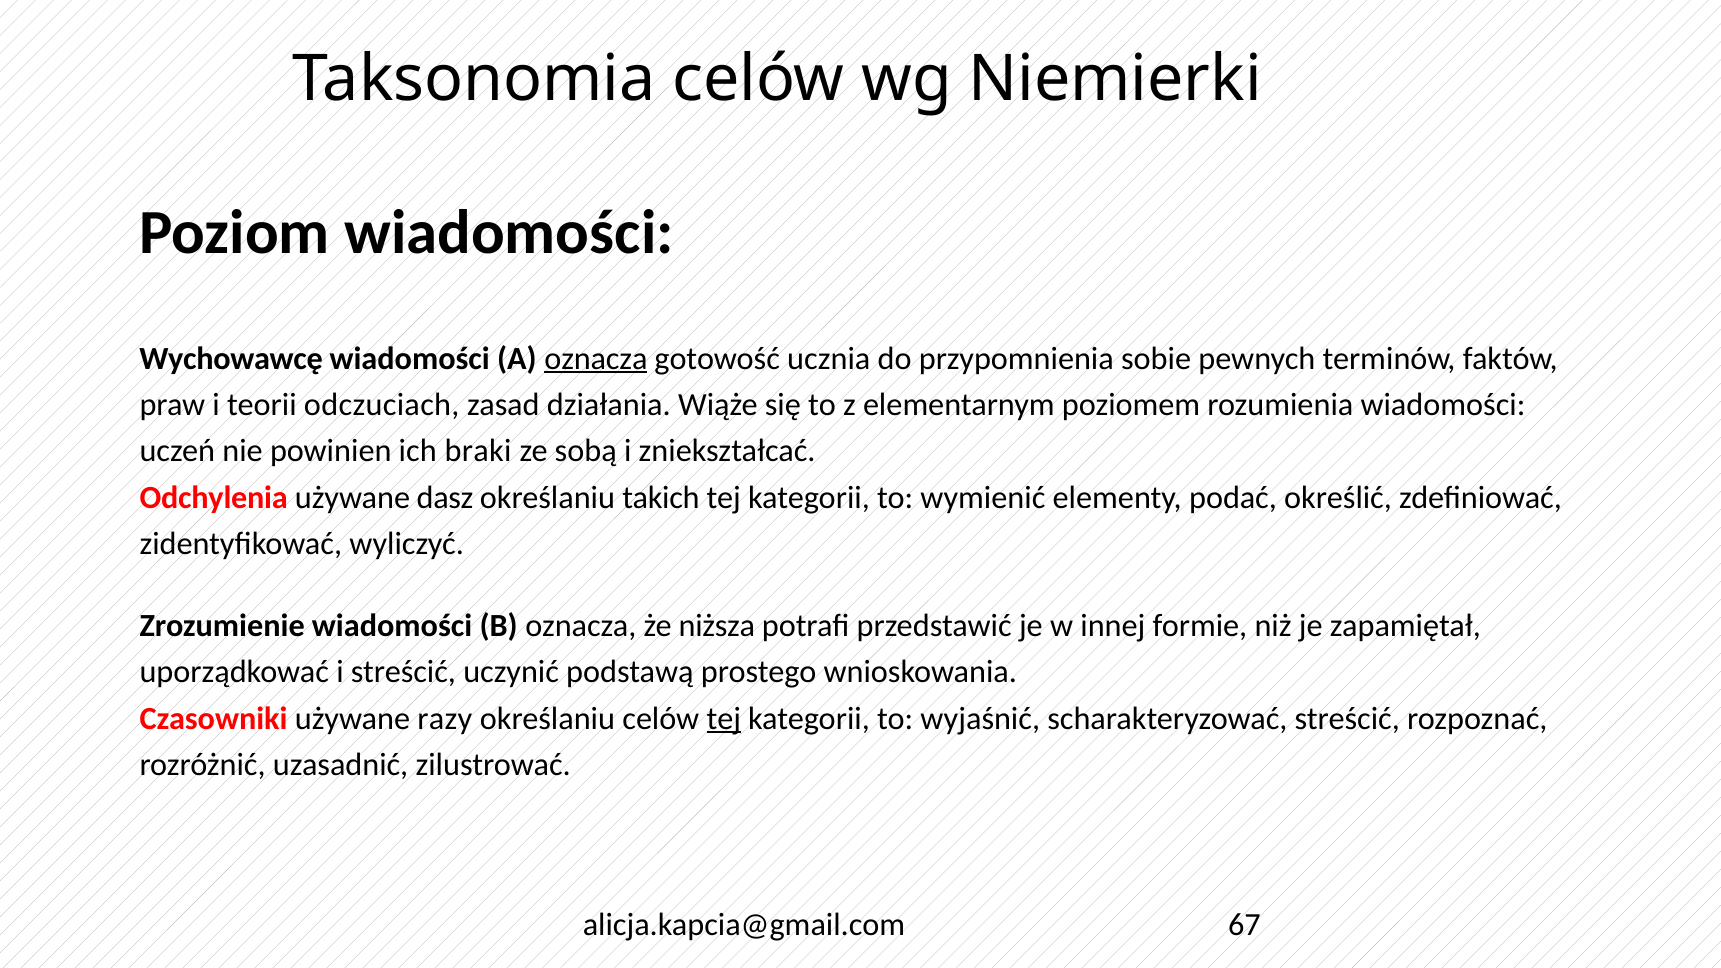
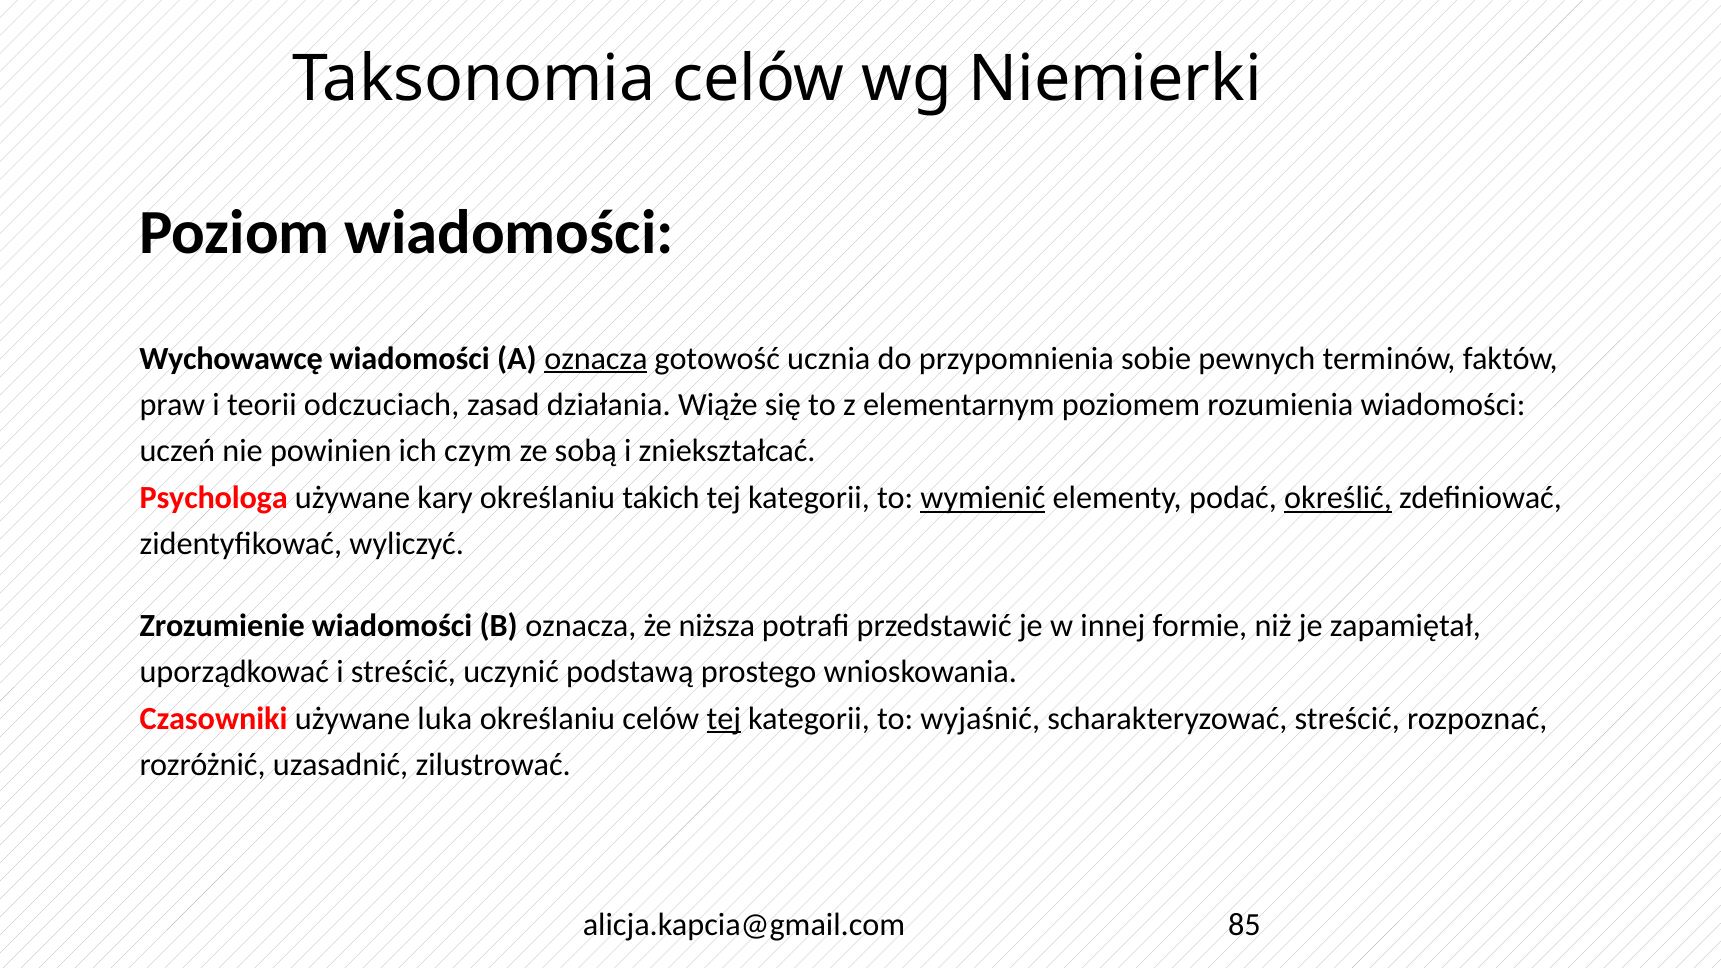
braki: braki -> czym
Odchylenia: Odchylenia -> Psychologa
dasz: dasz -> kary
wymienić underline: none -> present
określić underline: none -> present
razy: razy -> luka
67: 67 -> 85
